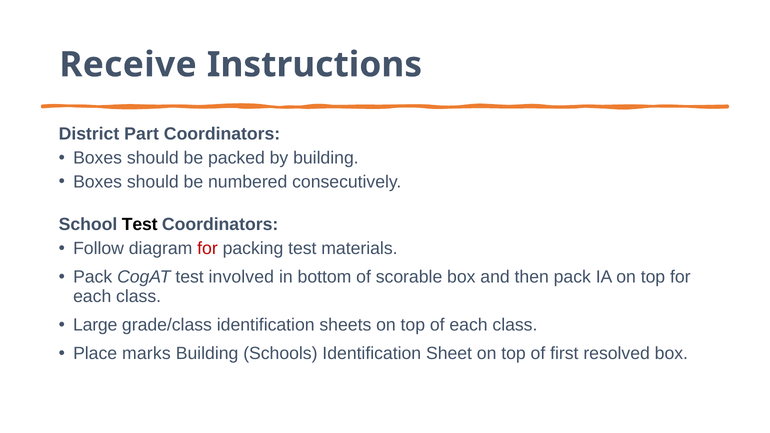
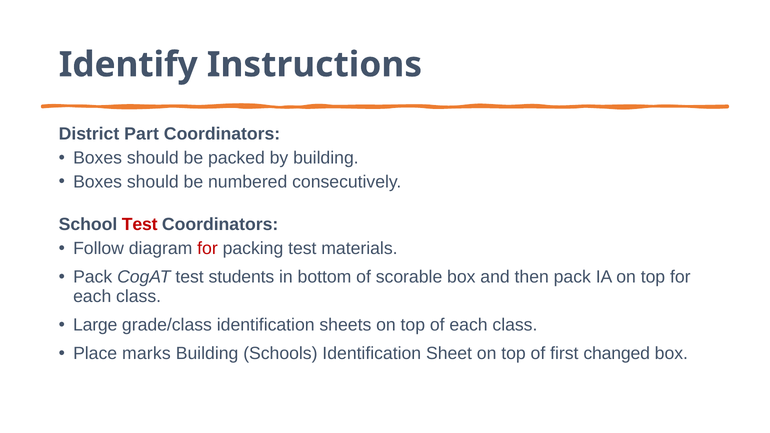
Receive: Receive -> Identify
Test at (140, 225) colour: black -> red
involved: involved -> students
resolved: resolved -> changed
